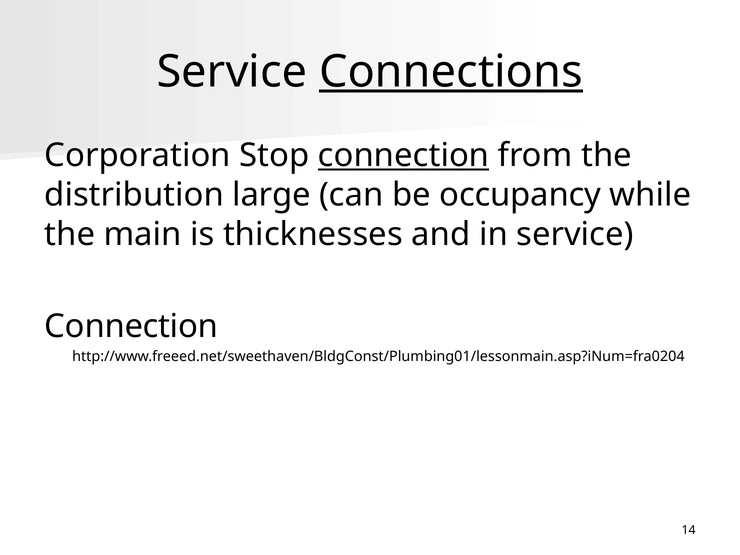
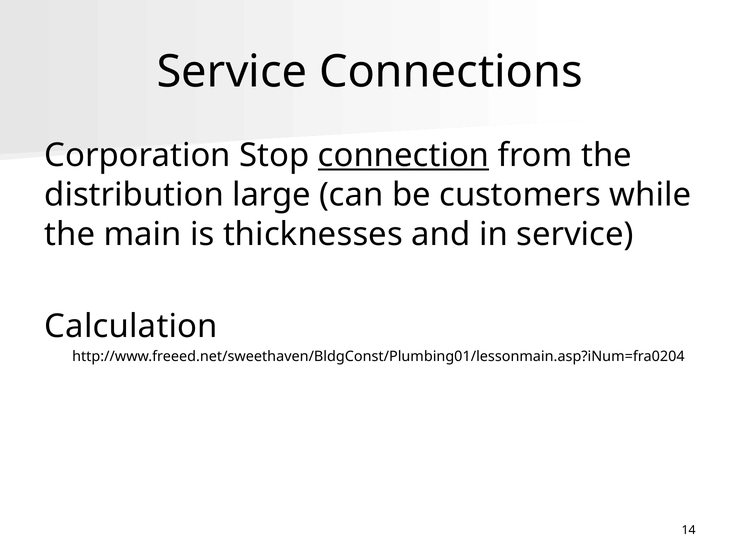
Connections underline: present -> none
occupancy: occupancy -> customers
Connection at (131, 326): Connection -> Calculation
